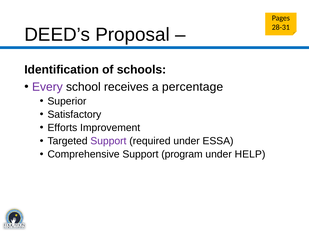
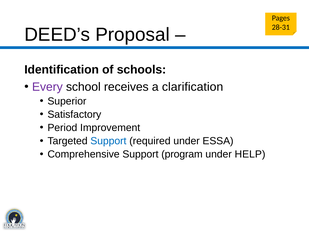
percentage: percentage -> clarification
Efforts: Efforts -> Period
Support at (108, 141) colour: purple -> blue
